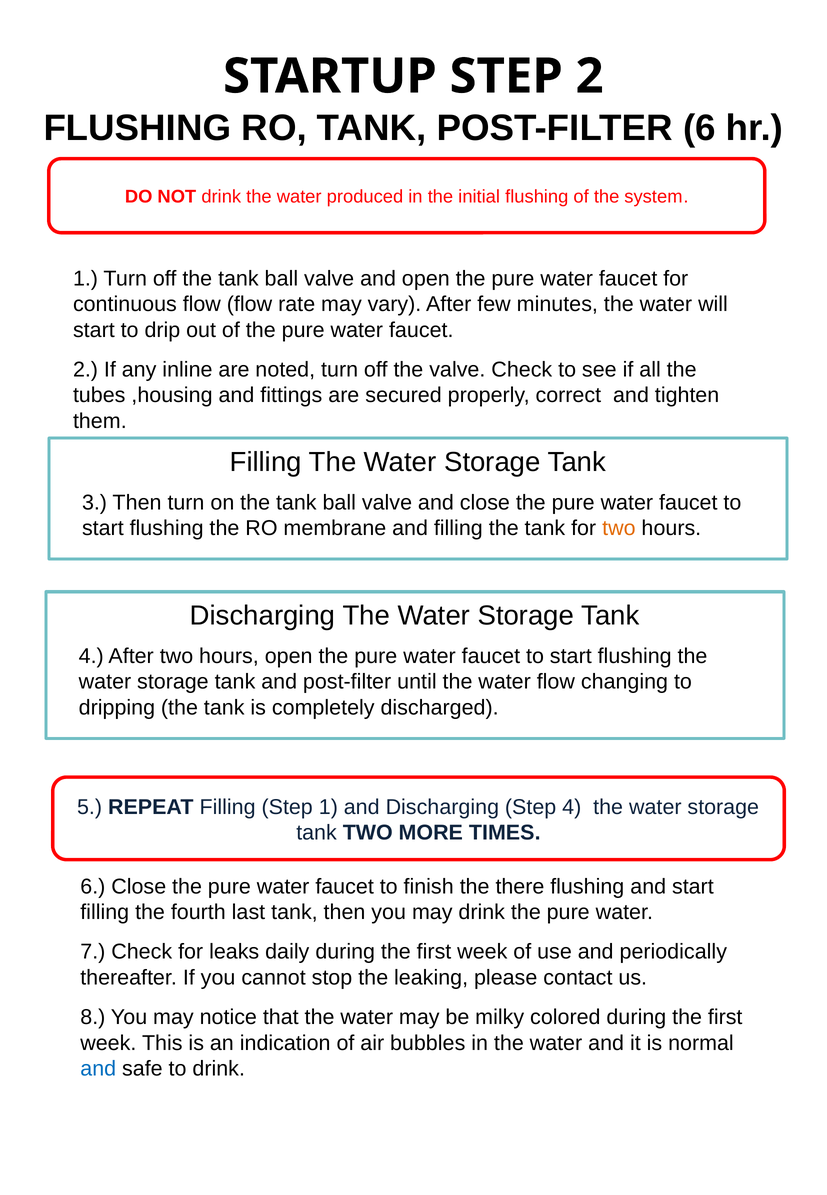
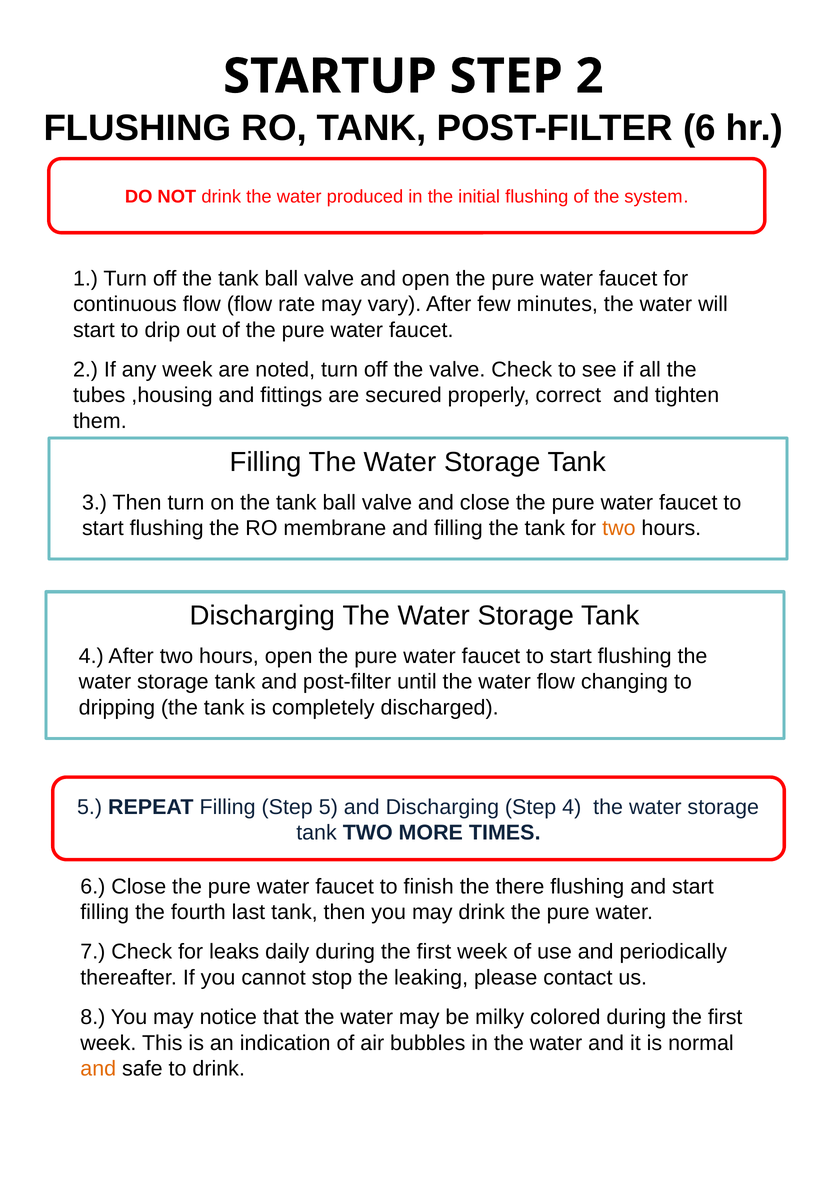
any inline: inline -> week
Step 1: 1 -> 5
and at (98, 1068) colour: blue -> orange
